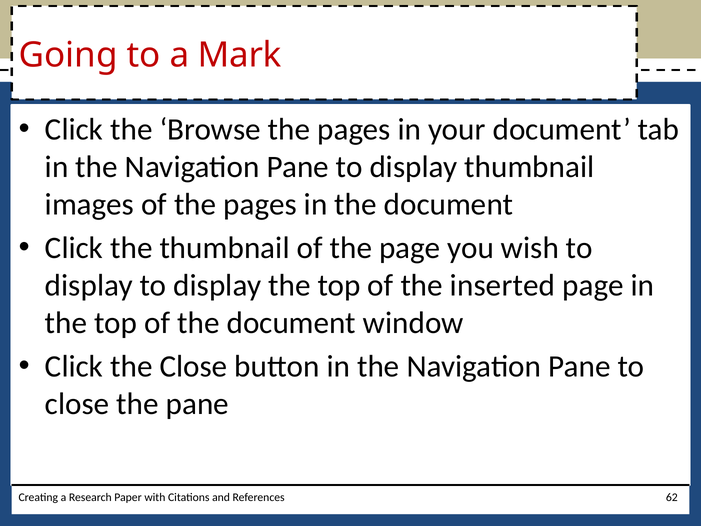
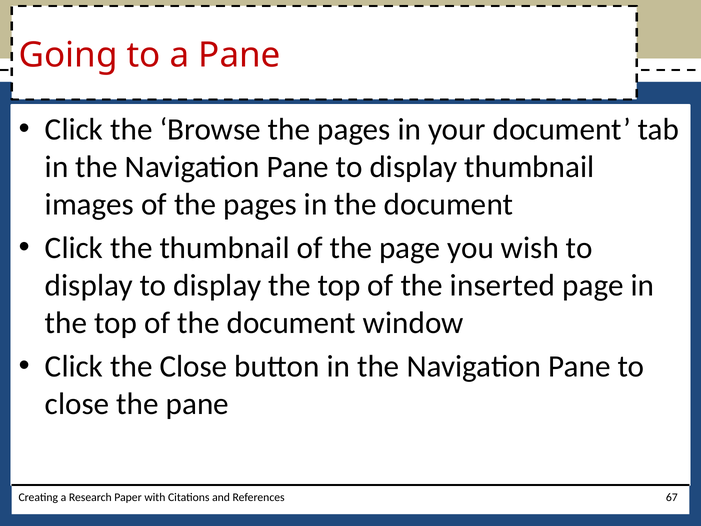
a Mark: Mark -> Pane
62: 62 -> 67
